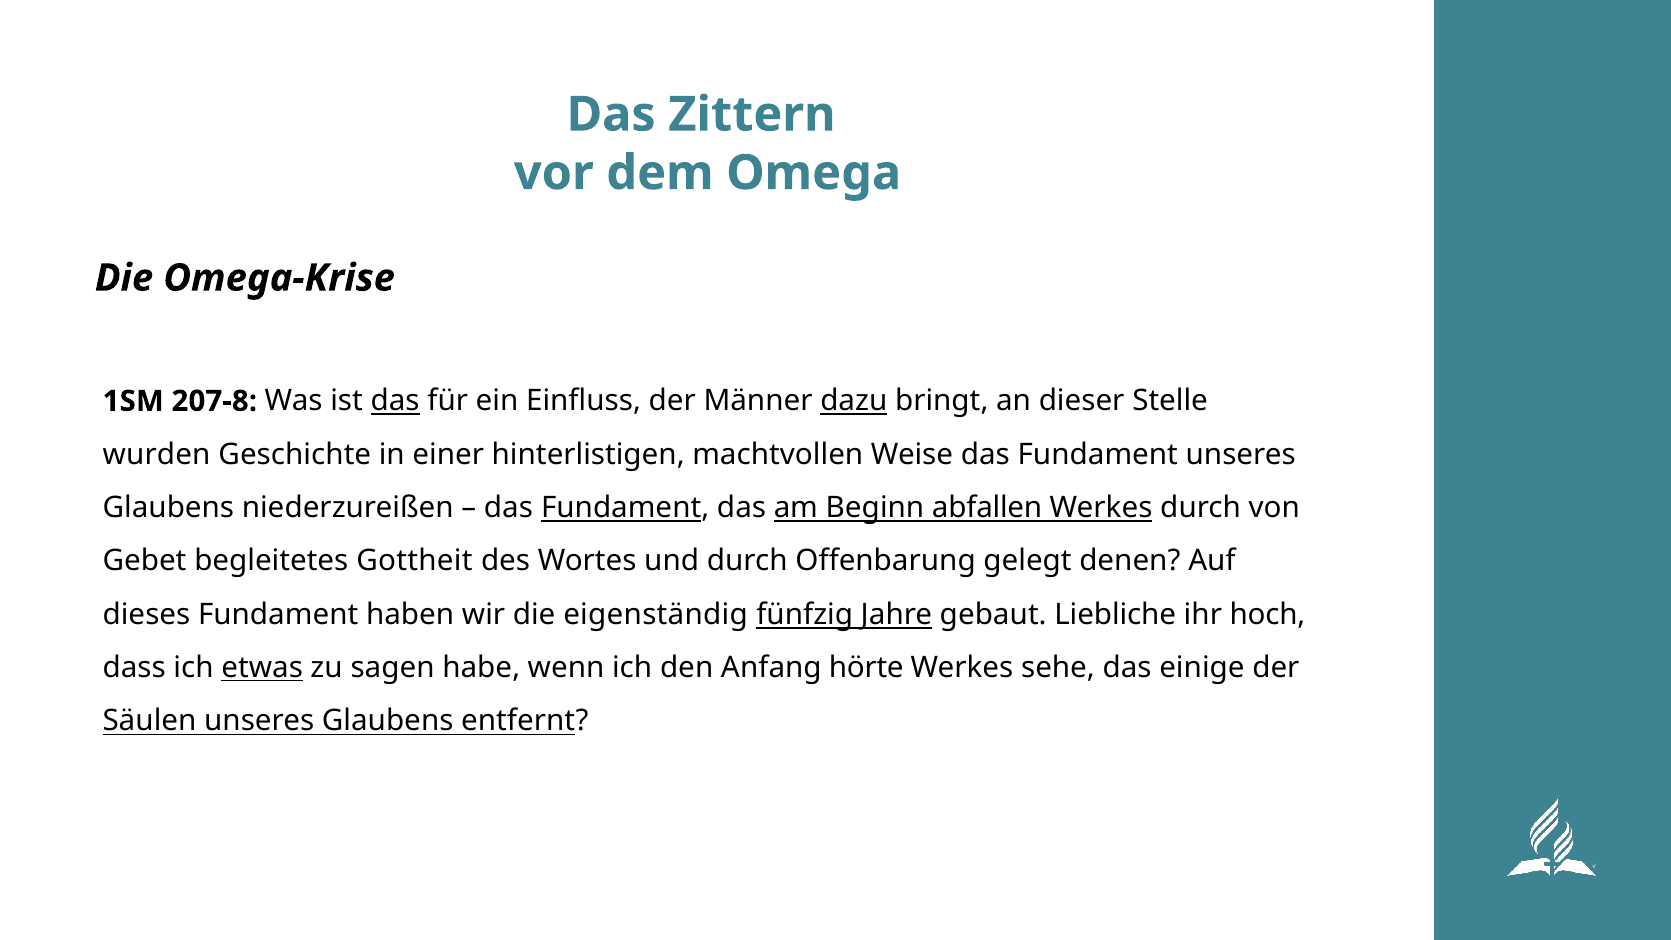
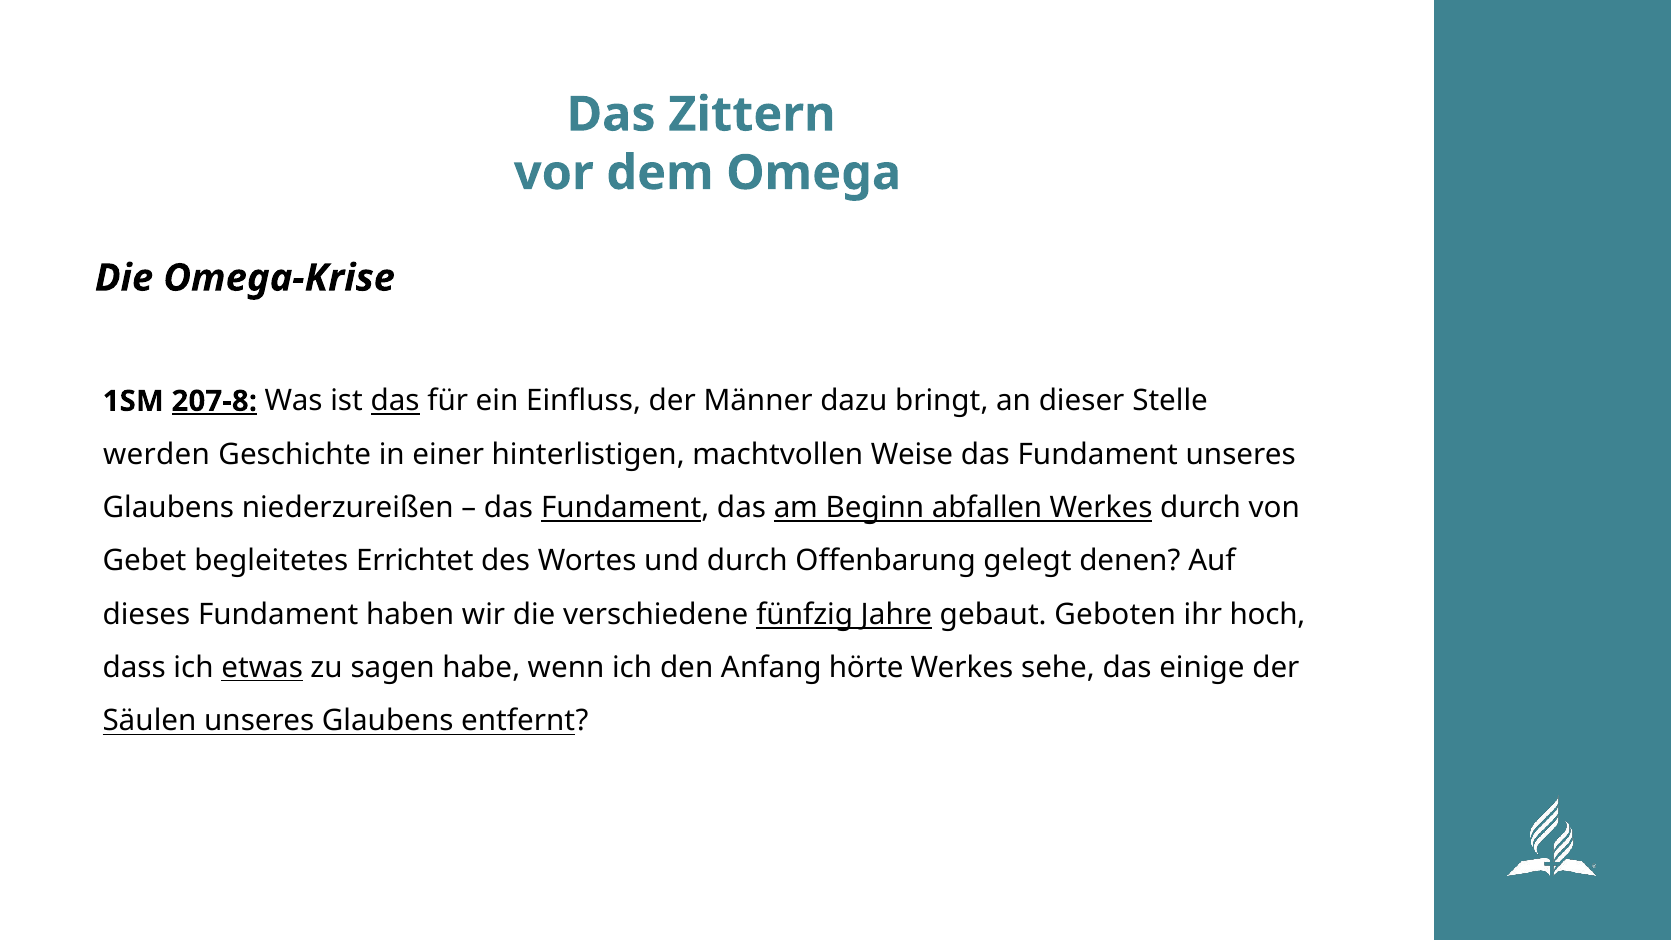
207-8 underline: none -> present
dazu underline: present -> none
wurden: wurden -> werden
Gottheit: Gottheit -> Errichtet
eigenständig: eigenständig -> verschiedene
Liebliche: Liebliche -> Geboten
